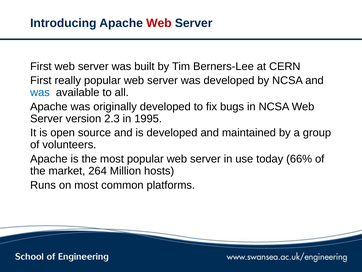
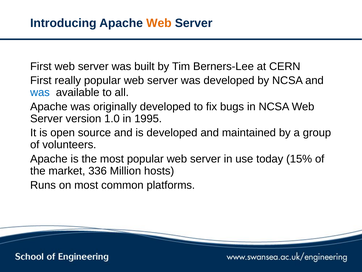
Web at (159, 23) colour: red -> orange
2.3: 2.3 -> 1.0
66%: 66% -> 15%
264: 264 -> 336
